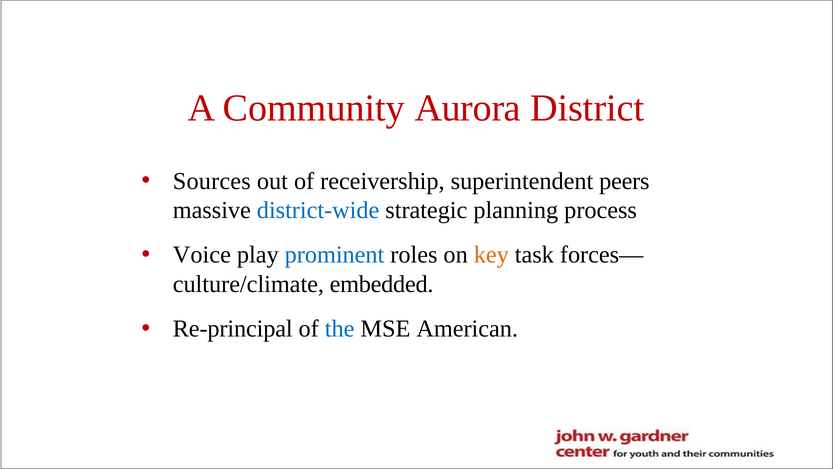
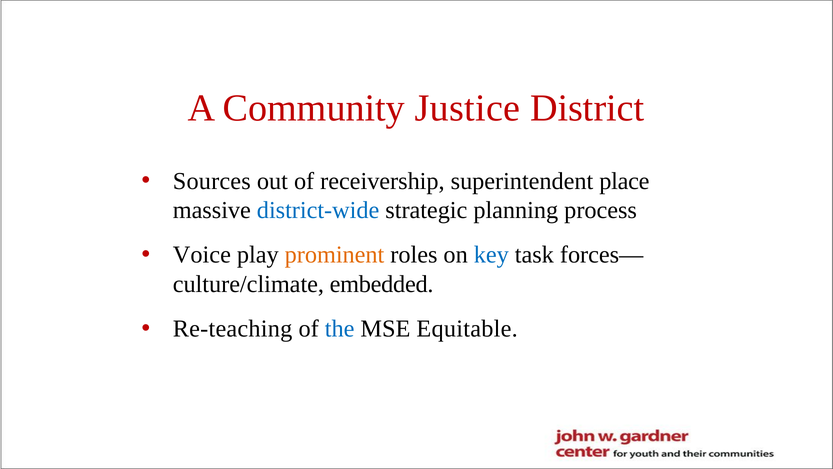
Aurora: Aurora -> Justice
peers: peers -> place
prominent colour: blue -> orange
key colour: orange -> blue
Re-principal: Re-principal -> Re-teaching
American: American -> Equitable
